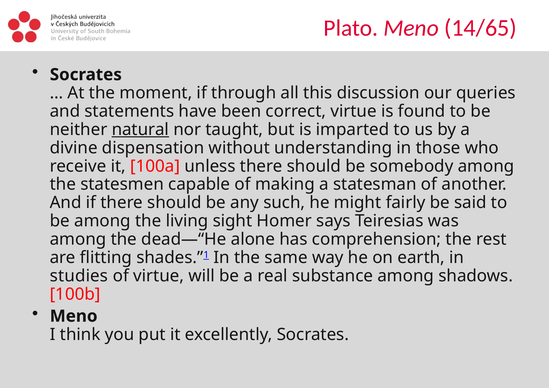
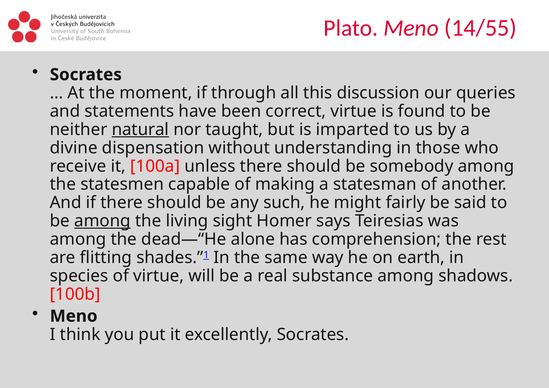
14/65: 14/65 -> 14/55
among at (102, 221) underline: none -> present
studies: studies -> species
